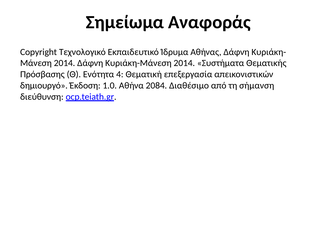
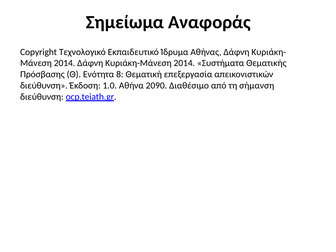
4: 4 -> 8
δημιουργό at (44, 86): δημιουργό -> διεύθυνση
2084: 2084 -> 2090
